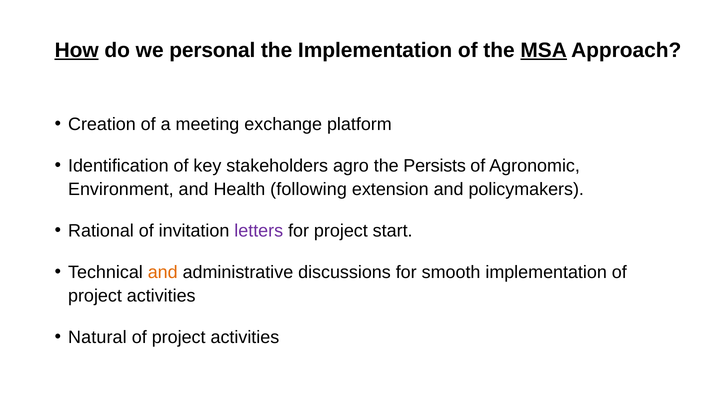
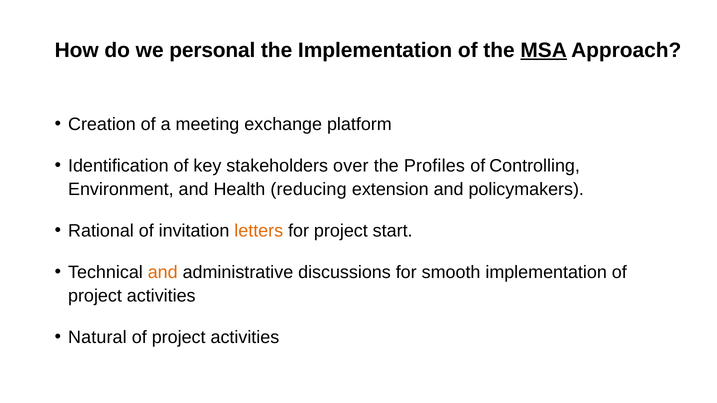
How underline: present -> none
agro: agro -> over
Persists: Persists -> Profiles
Agronomic: Agronomic -> Controlling
following: following -> reducing
letters colour: purple -> orange
